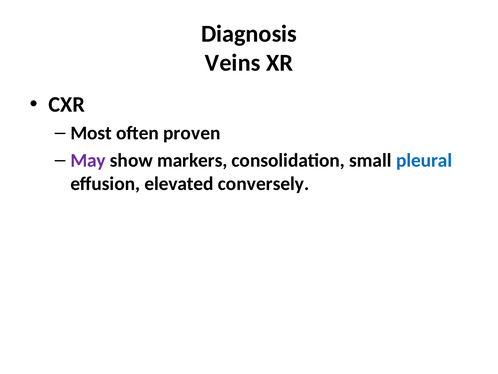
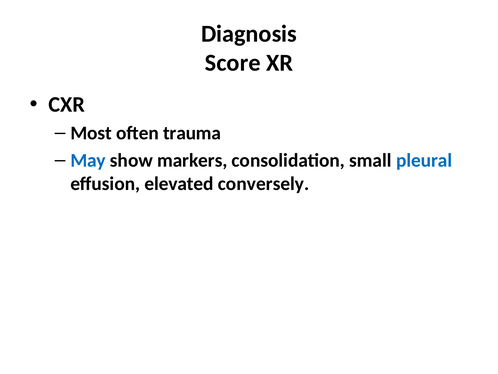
Veins: Veins -> Score
proven: proven -> trauma
May colour: purple -> blue
